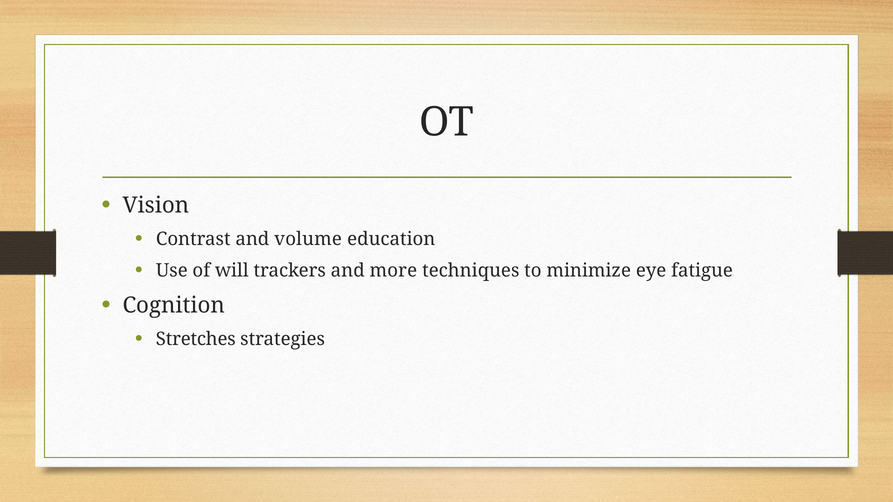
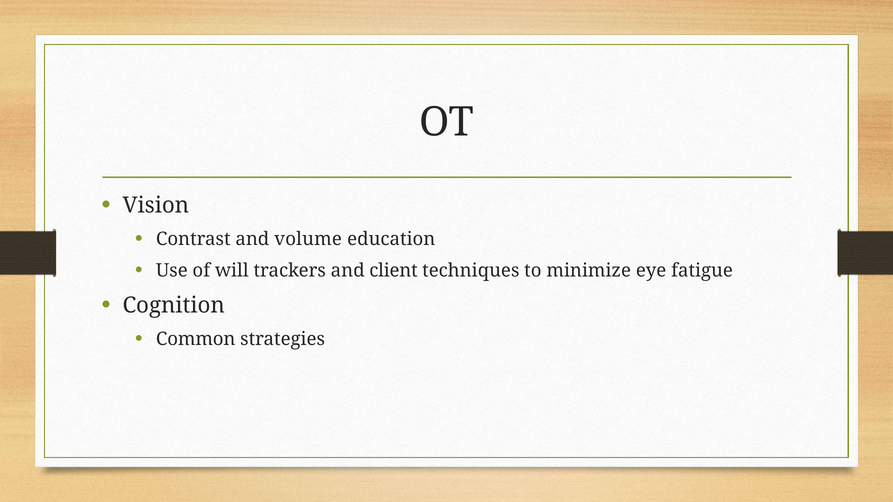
more: more -> client
Stretches: Stretches -> Common
